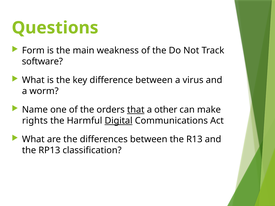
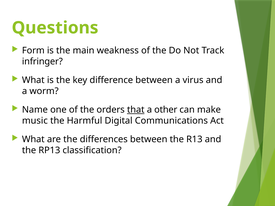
software: software -> infringer
rights: rights -> music
Digital underline: present -> none
